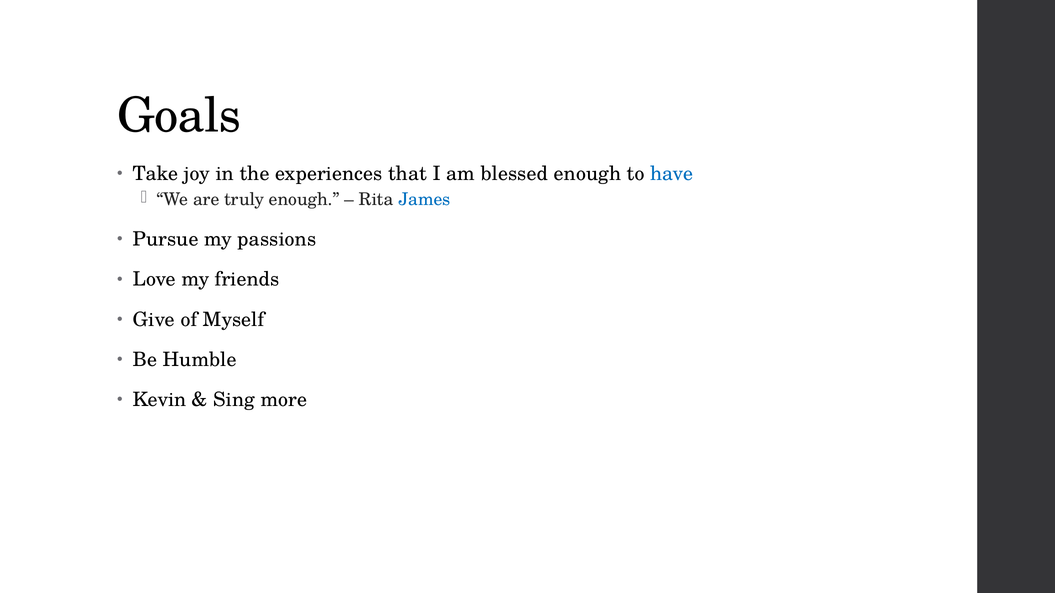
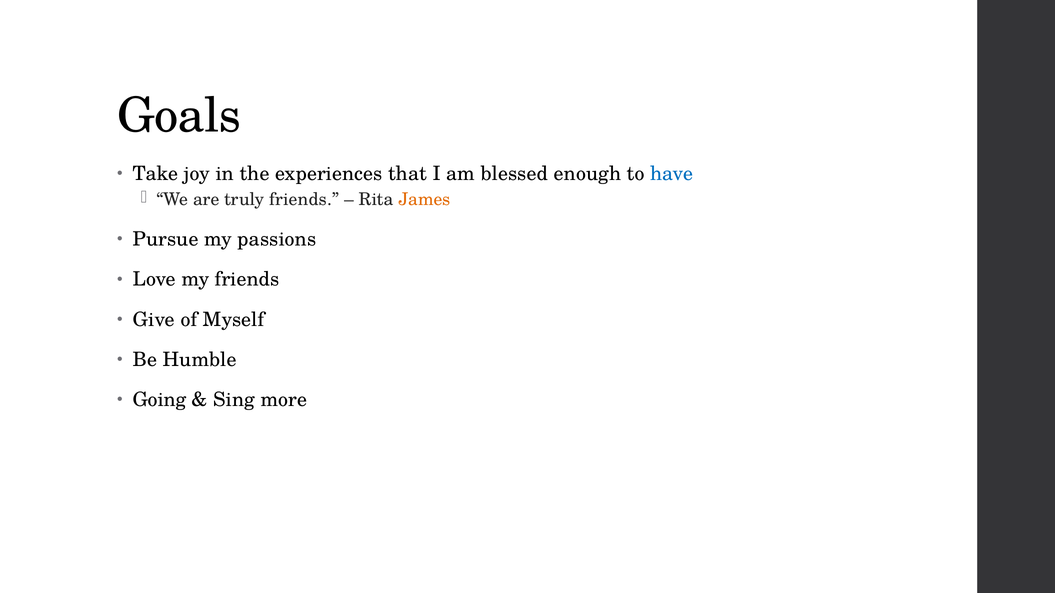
truly enough: enough -> friends
James colour: blue -> orange
Kevin: Kevin -> Going
